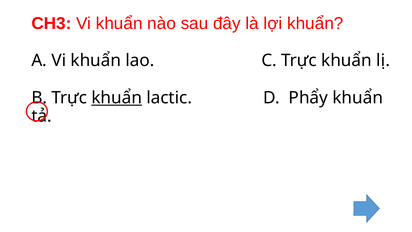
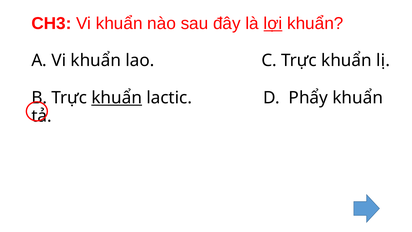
lợi underline: none -> present
